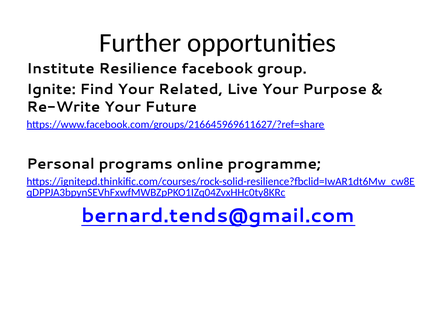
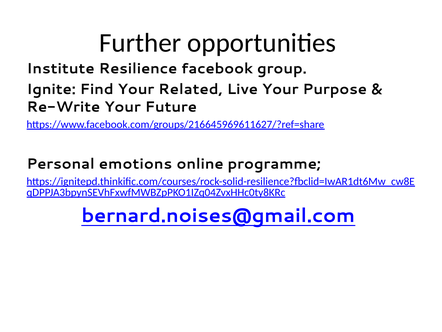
programs: programs -> emotions
bernard.tends@gmail.com: bernard.tends@gmail.com -> bernard.noises@gmail.com
